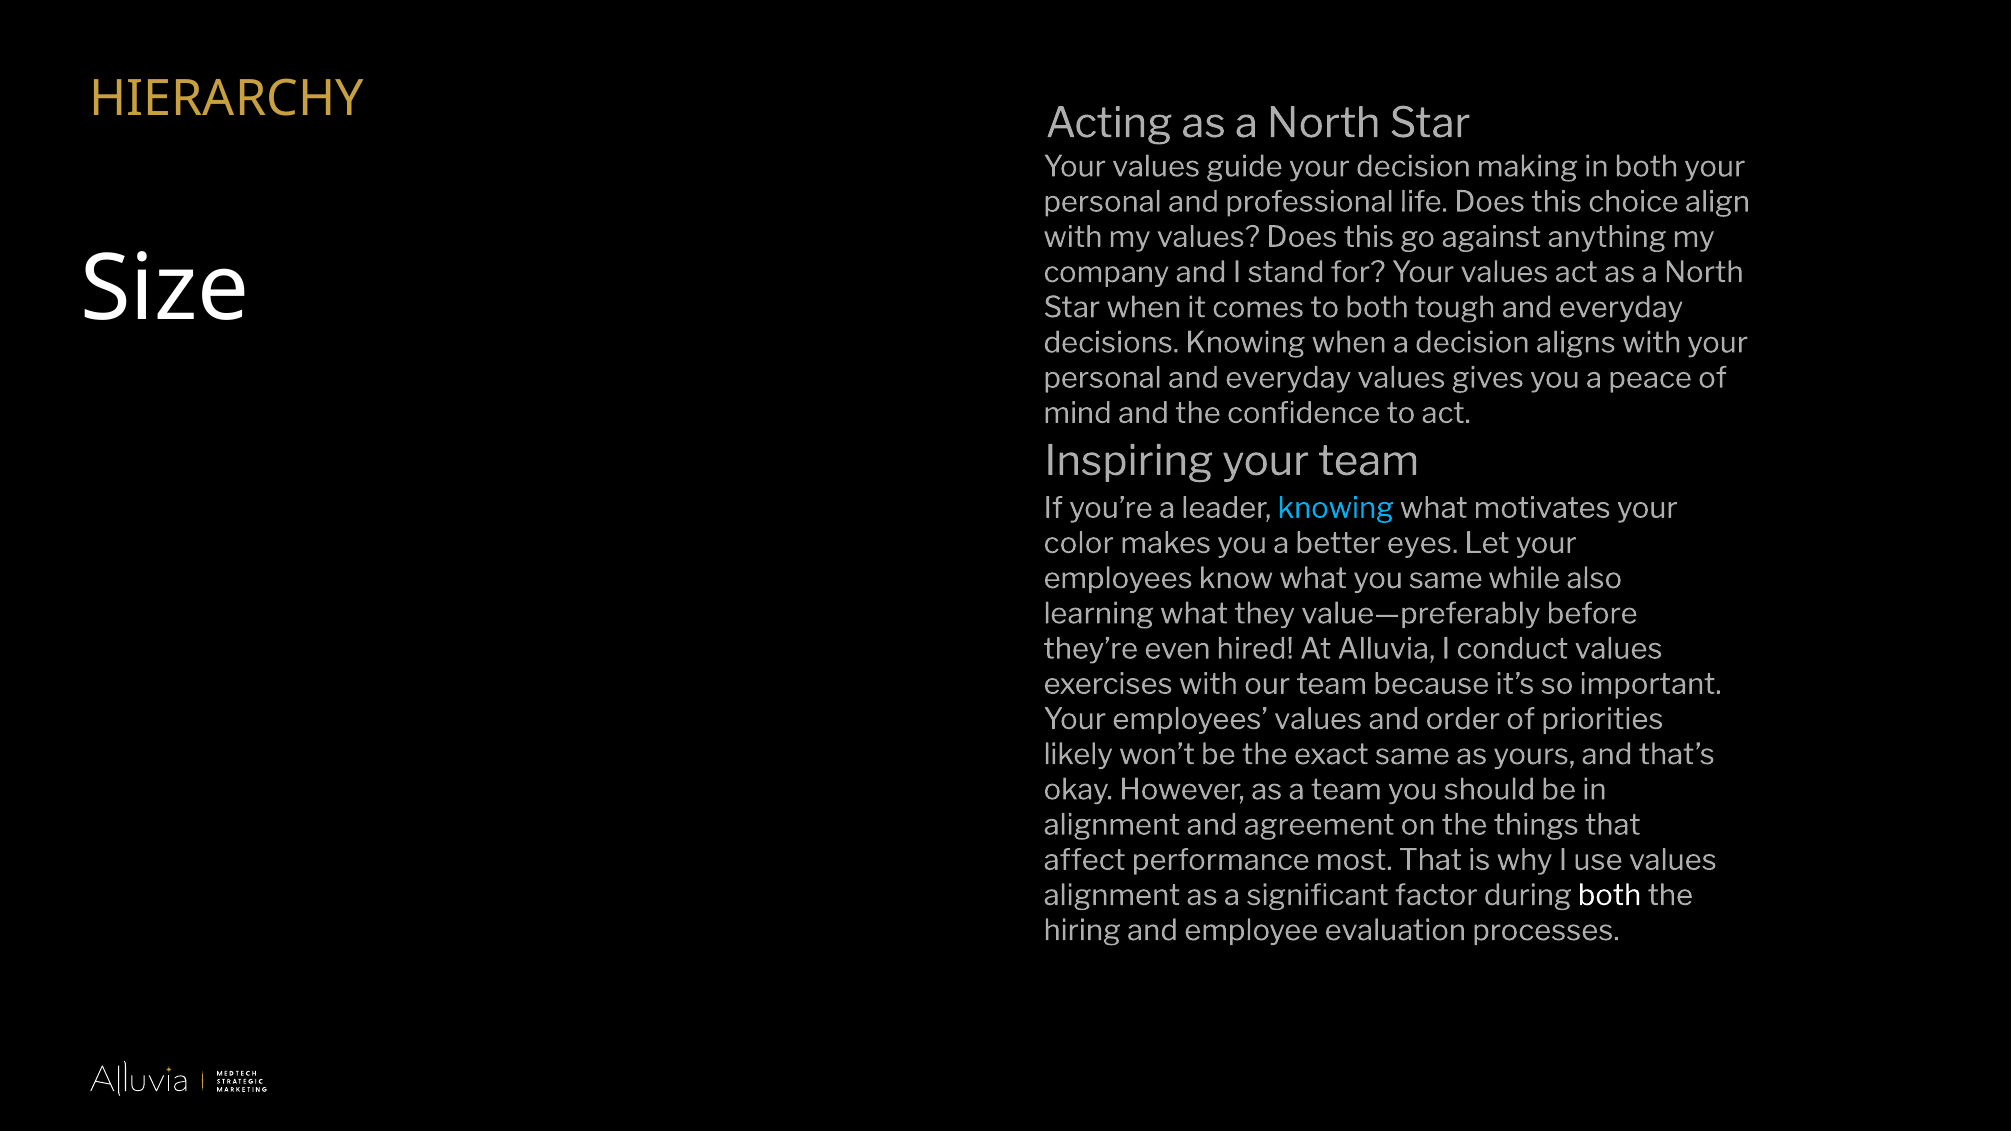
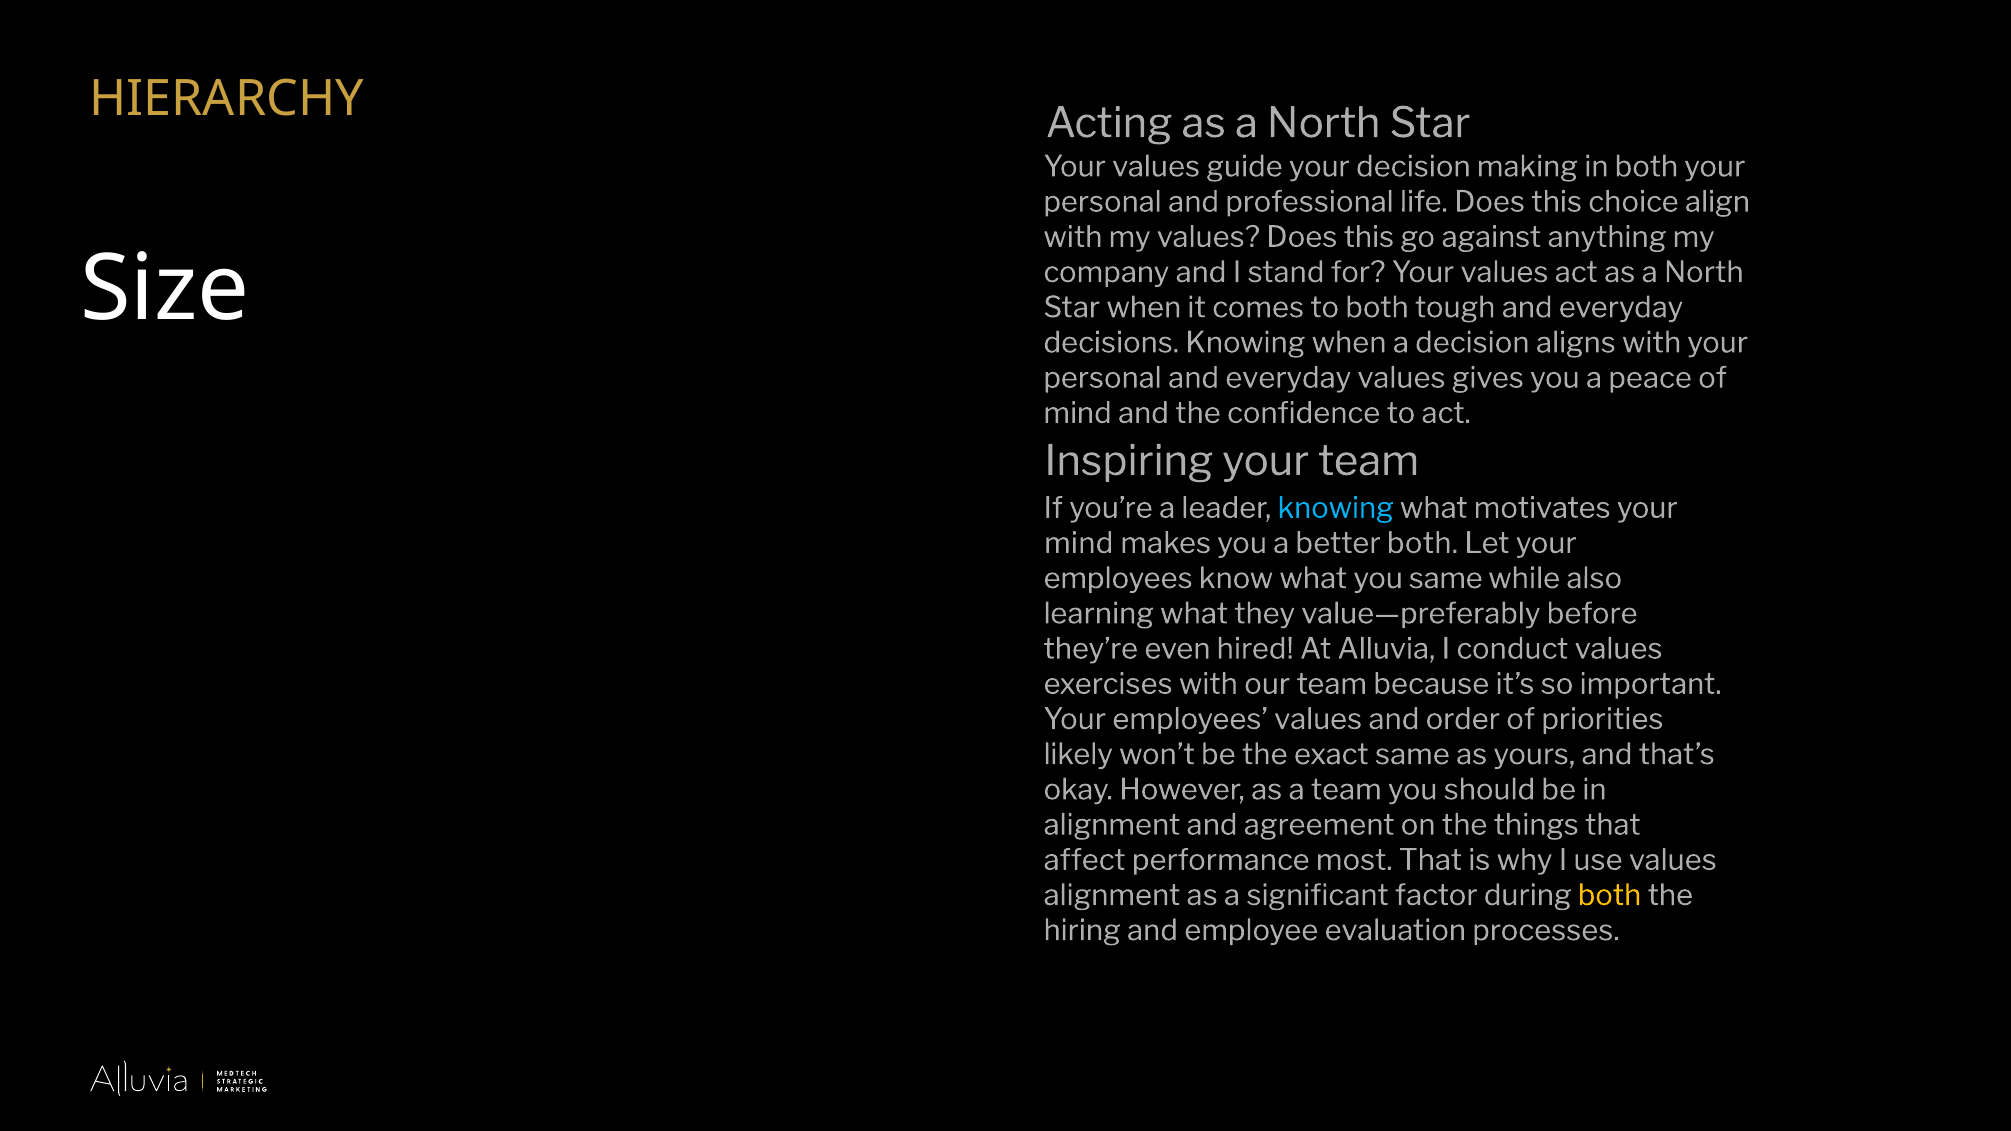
color at (1079, 543): color -> mind
better eyes: eyes -> both
both at (1609, 895) colour: white -> yellow
